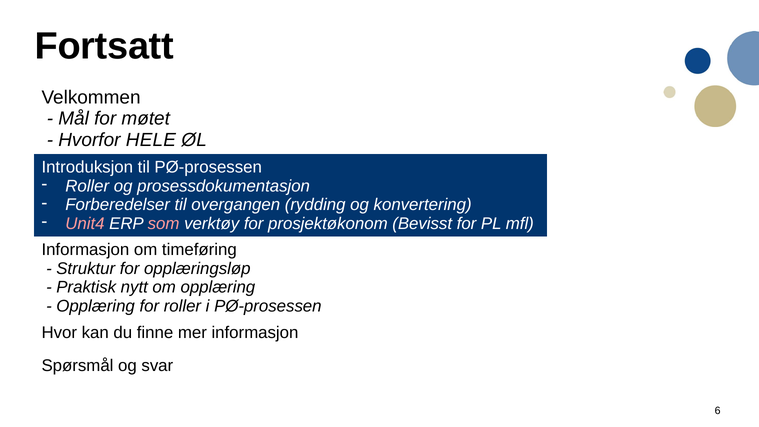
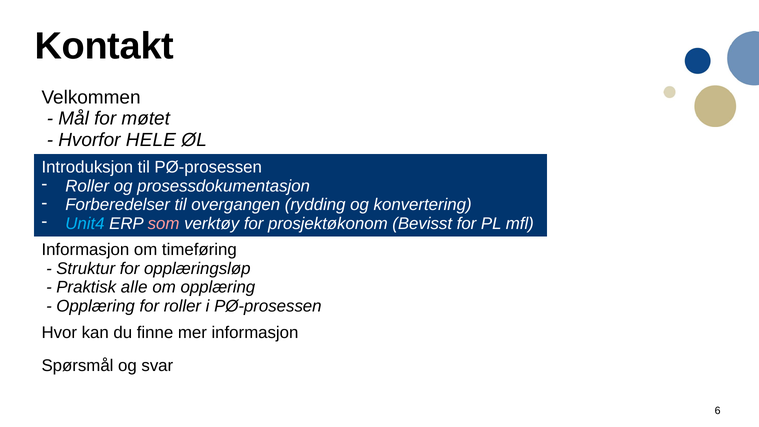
Fortsatt: Fortsatt -> Kontakt
Unit4 colour: pink -> light blue
nytt: nytt -> alle
